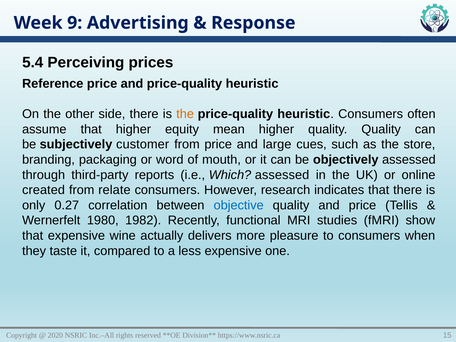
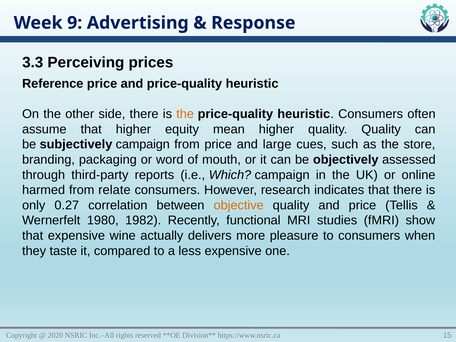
5.4: 5.4 -> 3.3
subjectively customer: customer -> campaign
Which assessed: assessed -> campaign
created: created -> harmed
objective colour: blue -> orange
